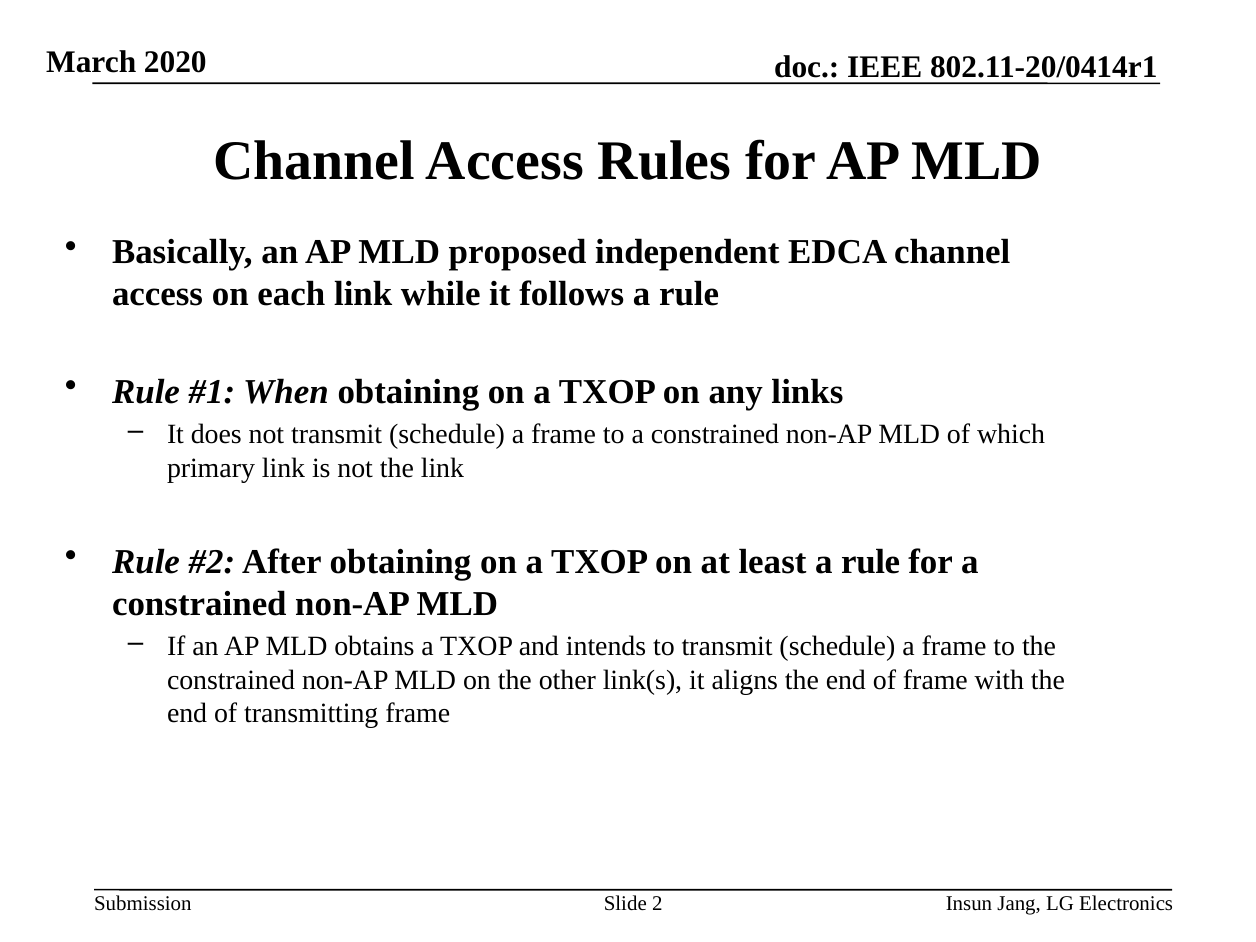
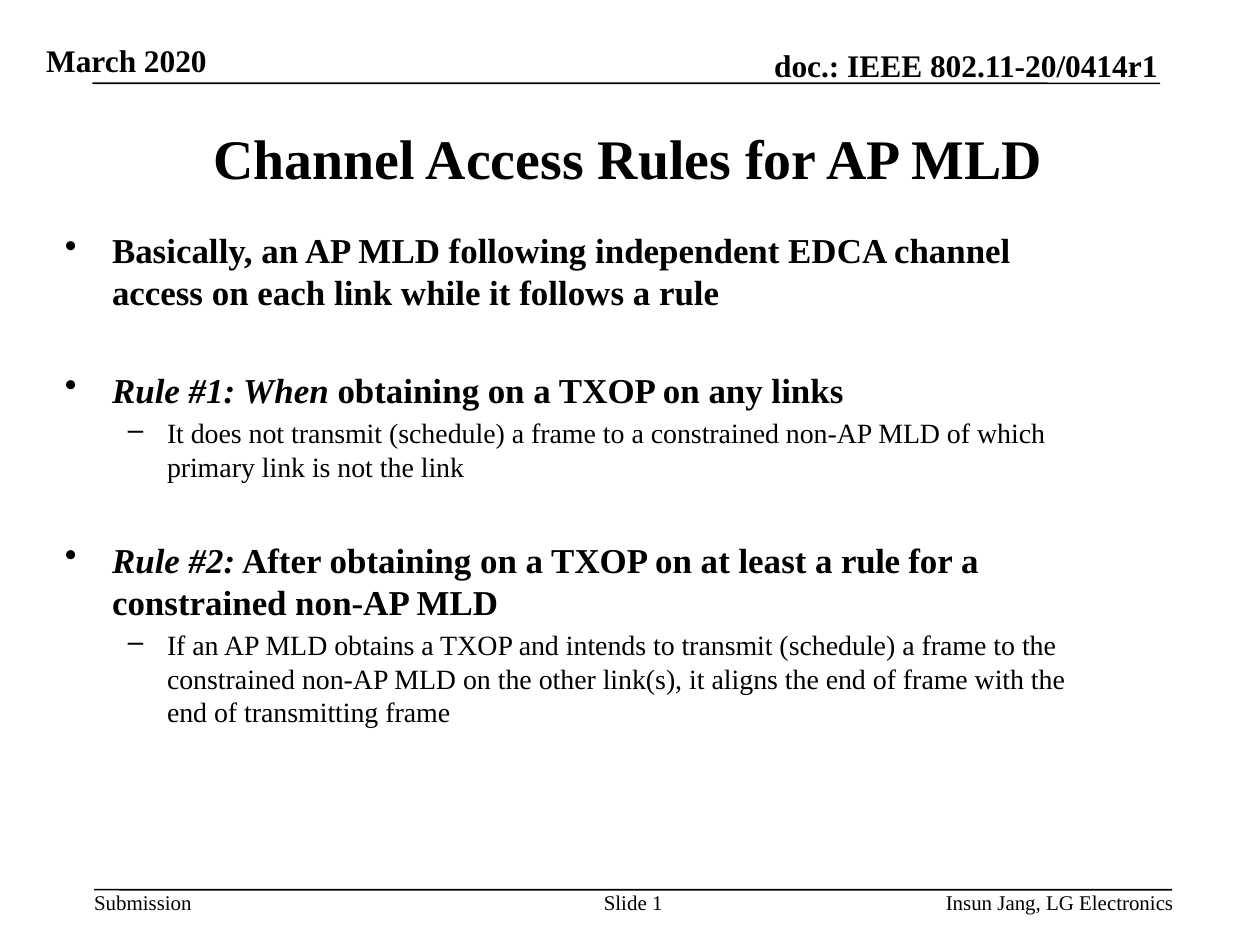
proposed: proposed -> following
2: 2 -> 1
